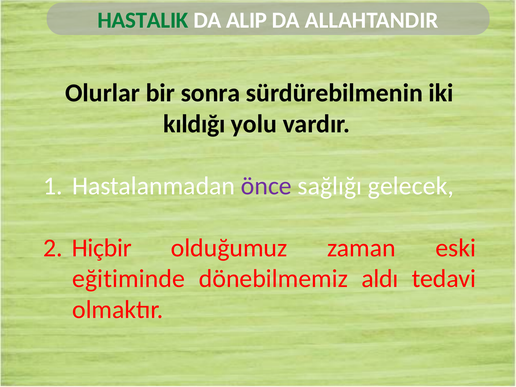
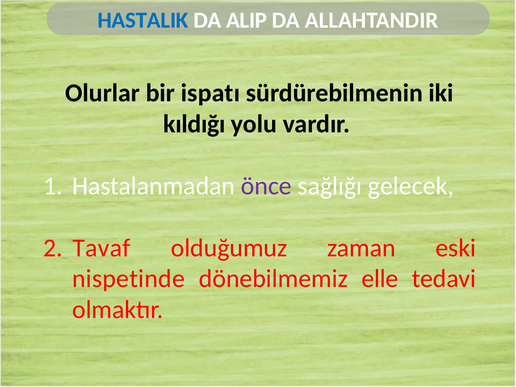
HASTALIK colour: green -> blue
sonra: sonra -> ispatı
Hiçbir: Hiçbir -> Tavaf
eğitiminde: eğitiminde -> nispetinde
aldı: aldı -> elle
